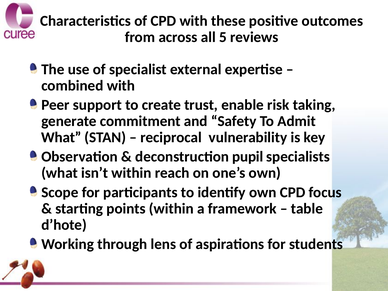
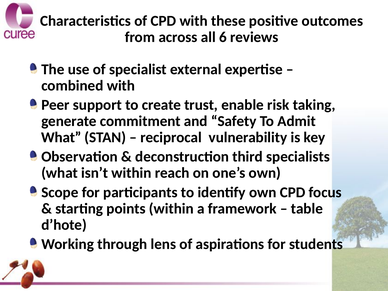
5: 5 -> 6
pupil: pupil -> third
